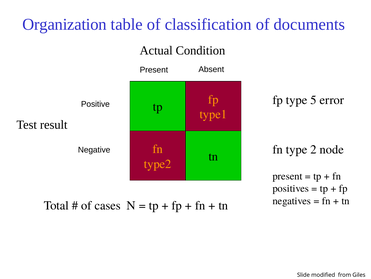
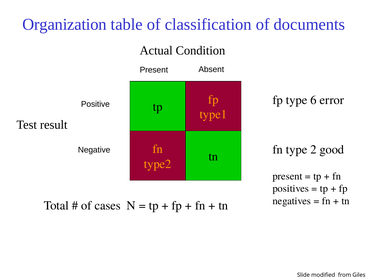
5: 5 -> 6
node: node -> good
